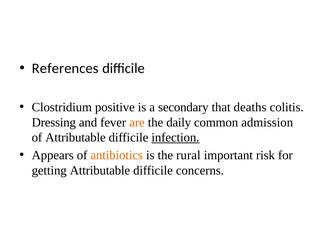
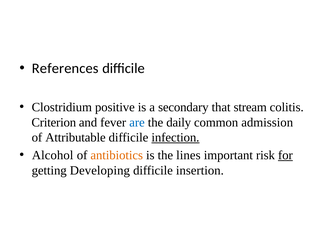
deaths: deaths -> stream
Dressing: Dressing -> Criterion
are colour: orange -> blue
Appears: Appears -> Alcohol
rural: rural -> lines
for underline: none -> present
getting Attributable: Attributable -> Developing
concerns: concerns -> insertion
